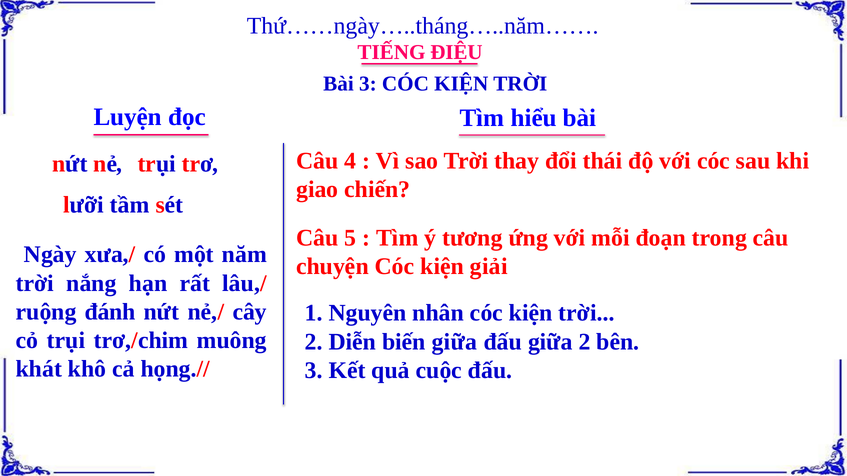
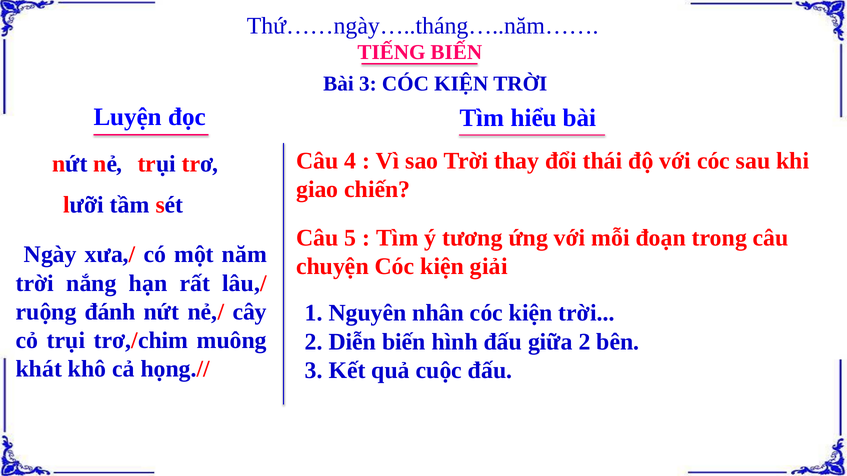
TIẾNG ĐIỆU: ĐIỆU -> BIẾN
biến giữa: giữa -> hình
